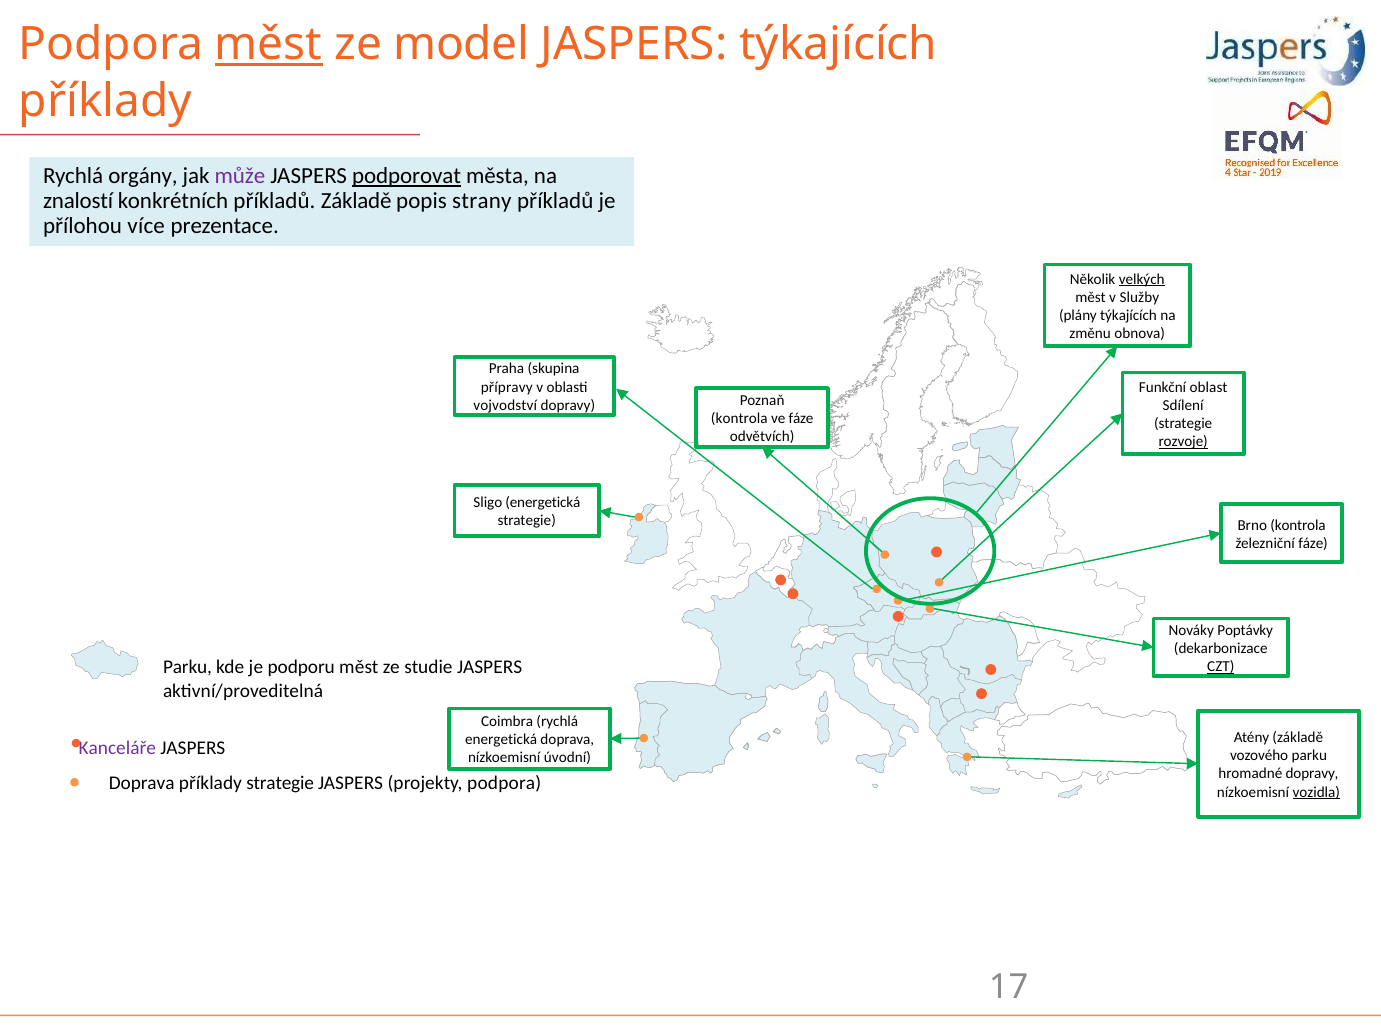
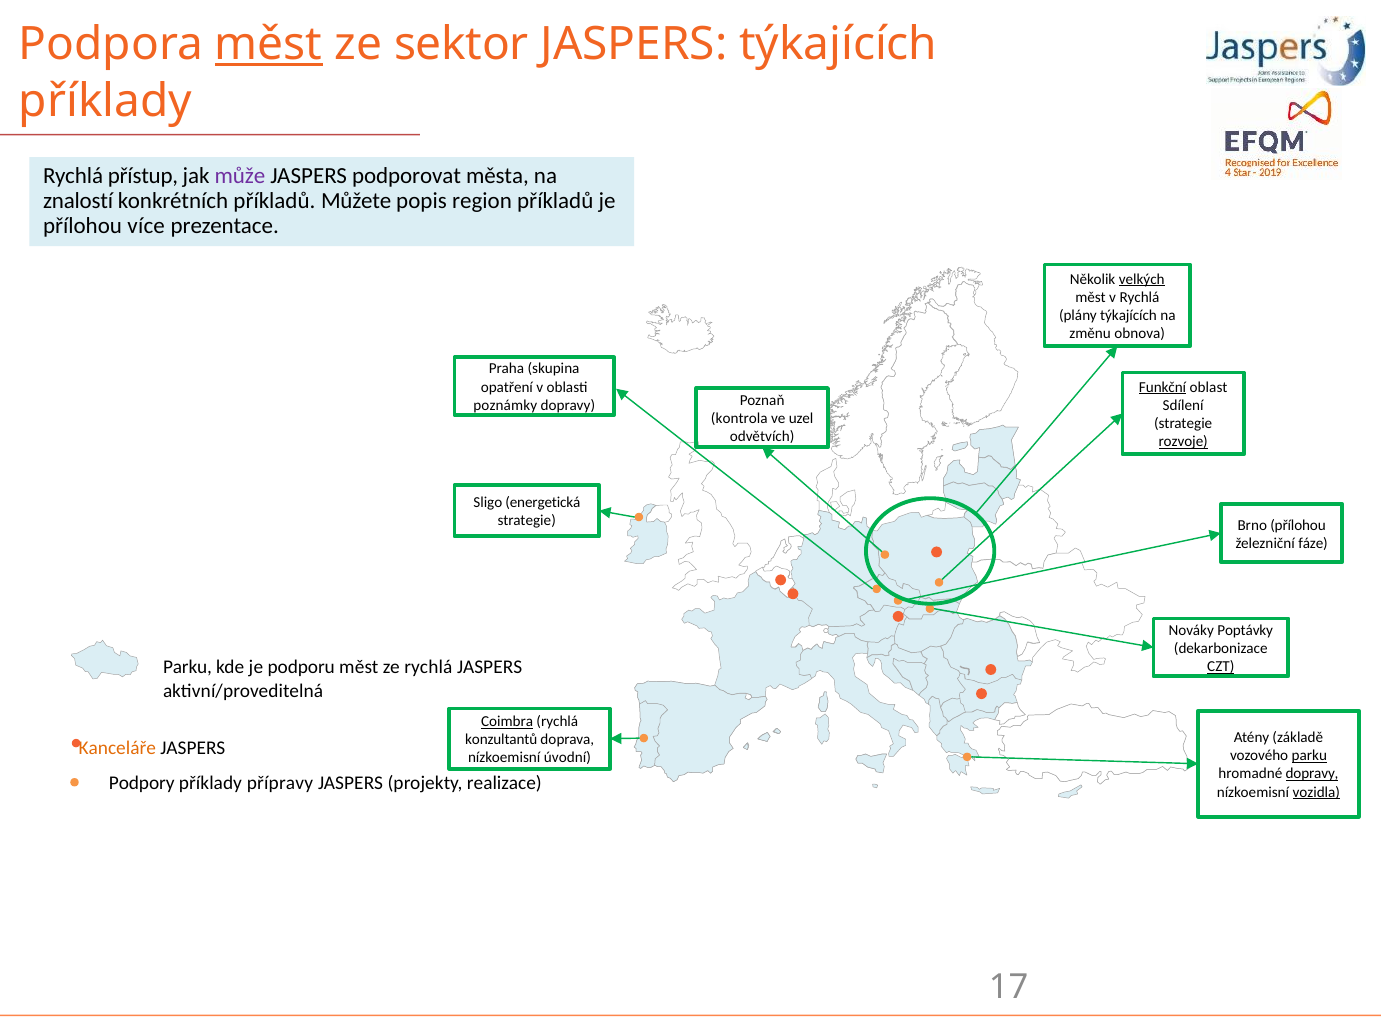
model: model -> sektor
orgány: orgány -> přístup
podporovat underline: present -> none
příkladů Základě: Základě -> Můžete
strany: strany -> region
v Služby: Služby -> Rychlá
přípravy: přípravy -> opatření
Funkční underline: none -> present
vojvodství: vojvodství -> poznámky
ve fáze: fáze -> uzel
Brno kontrola: kontrola -> přílohou
ze studie: studie -> rychlá
Coimbra underline: none -> present
energetická at (501, 740): energetická -> konzultantů
Kanceláře colour: purple -> orange
parku at (1309, 756) underline: none -> present
dopravy at (1312, 774) underline: none -> present
Doprava at (142, 783): Doprava -> Podpory
příklady strategie: strategie -> přípravy
projekty podpora: podpora -> realizace
